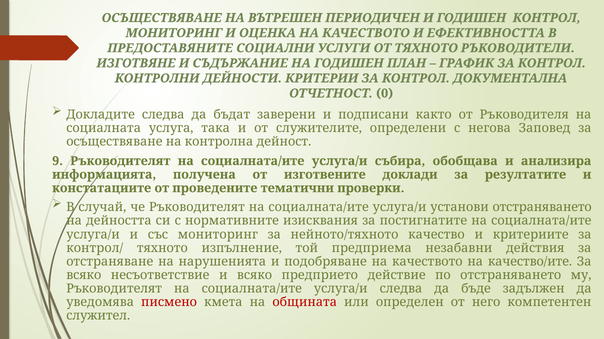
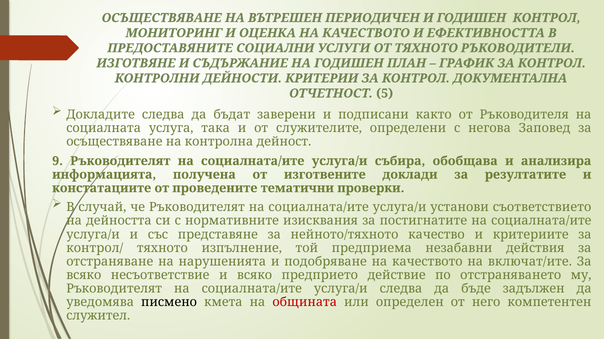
0: 0 -> 5
установи отстраняването: отстраняването -> съответствието
със мониторинг: мониторинг -> представяне
качество/ите: качество/ите -> включат/ите
писмено colour: red -> black
